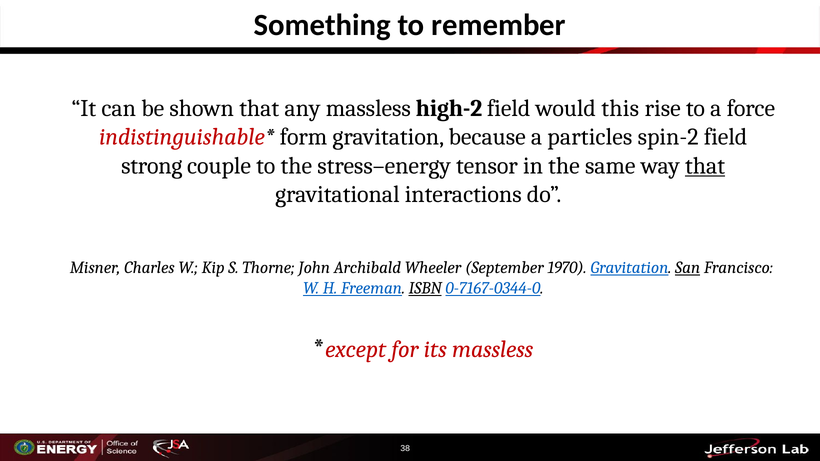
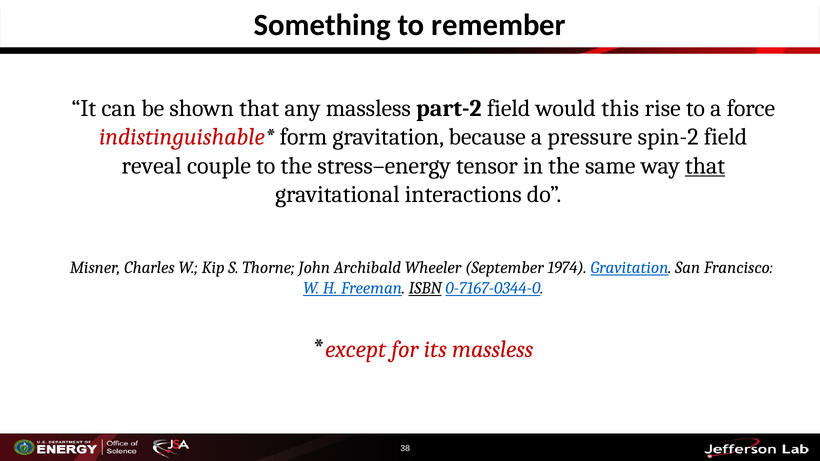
high-2: high-2 -> part-2
particles: particles -> pressure
strong: strong -> reveal
1970: 1970 -> 1974
San underline: present -> none
